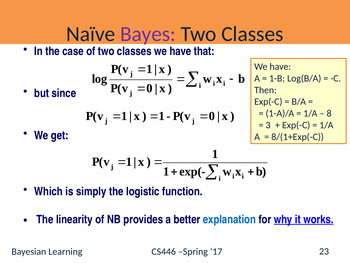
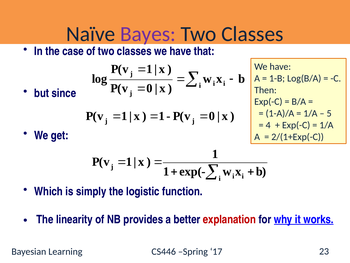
8: 8 -> 5
3: 3 -> 4
8/(1+Exp(-C: 8/(1+Exp(-C -> 2/(1+Exp(-C
explanation colour: blue -> red
